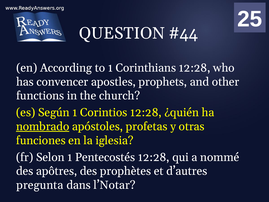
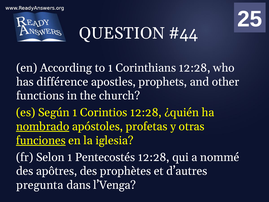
convencer: convencer -> différence
funciones underline: none -> present
l’Notar: l’Notar -> l’Venga
